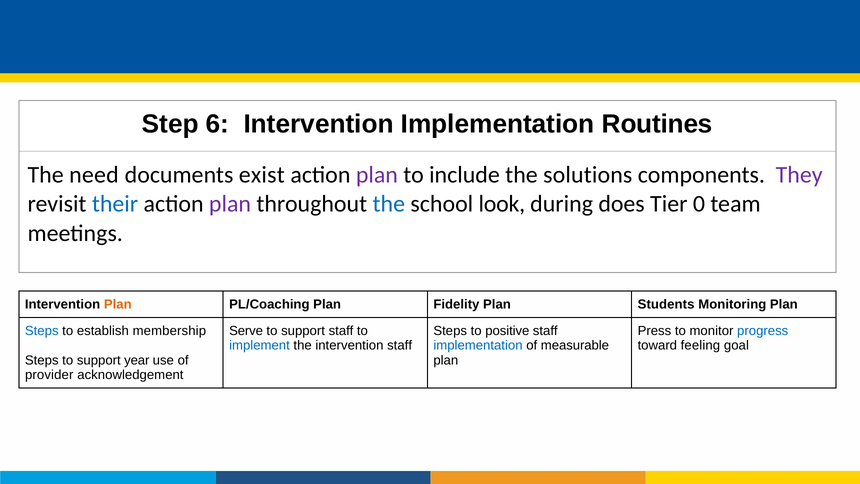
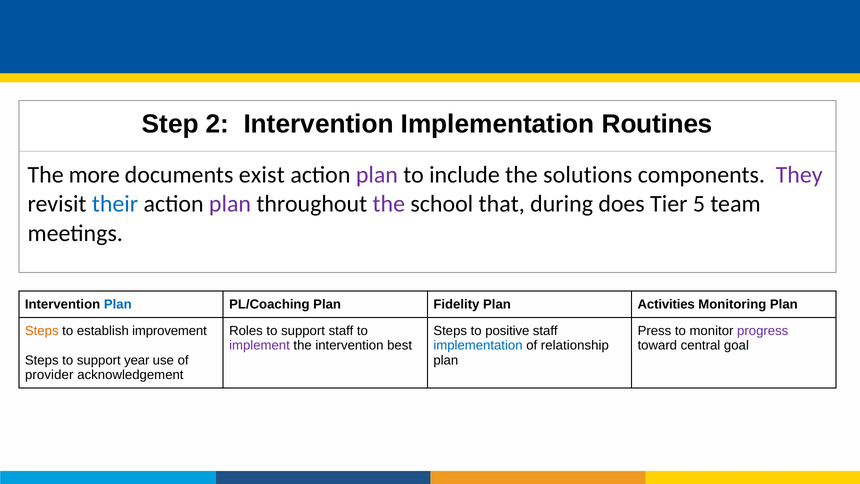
6: 6 -> 2
need: need -> more
the at (389, 204) colour: blue -> purple
look: look -> that
0: 0 -> 5
Plan at (118, 304) colour: orange -> blue
Students: Students -> Activities
Steps at (42, 331) colour: blue -> orange
membership: membership -> improvement
Serve: Serve -> Roles
progress colour: blue -> purple
implement colour: blue -> purple
intervention staff: staff -> best
measurable: measurable -> relationship
feeling: feeling -> central
